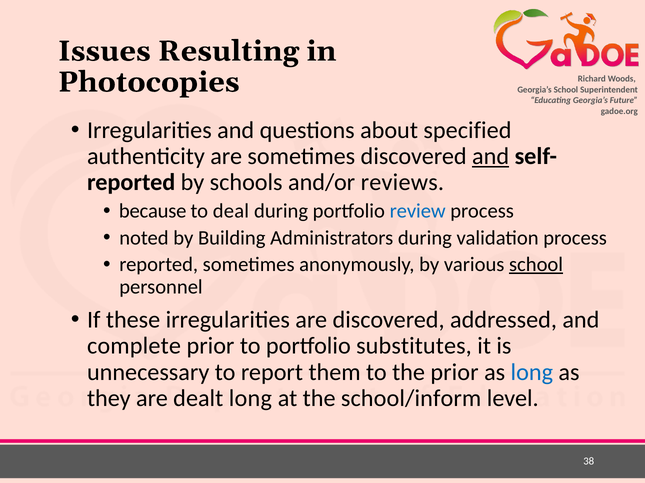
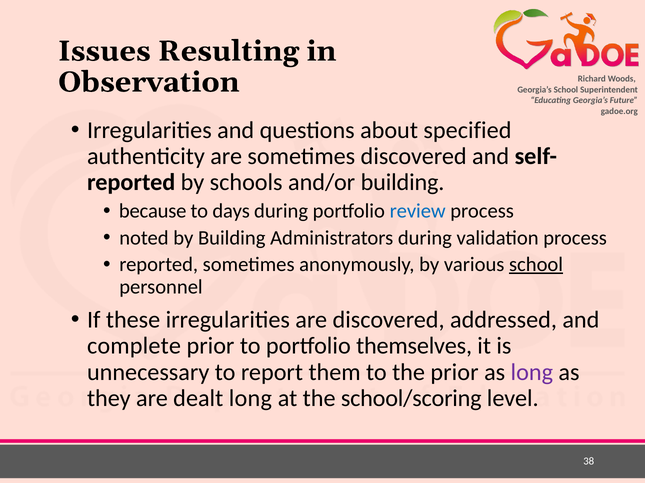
Photocopies: Photocopies -> Observation
and at (491, 157) underline: present -> none
and/or reviews: reviews -> building
deal: deal -> days
substitutes: substitutes -> themselves
long at (532, 373) colour: blue -> purple
school/inform: school/inform -> school/scoring
